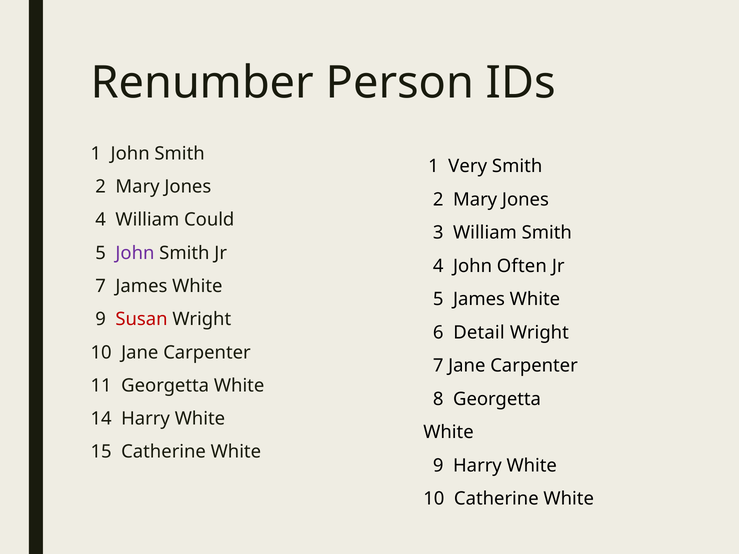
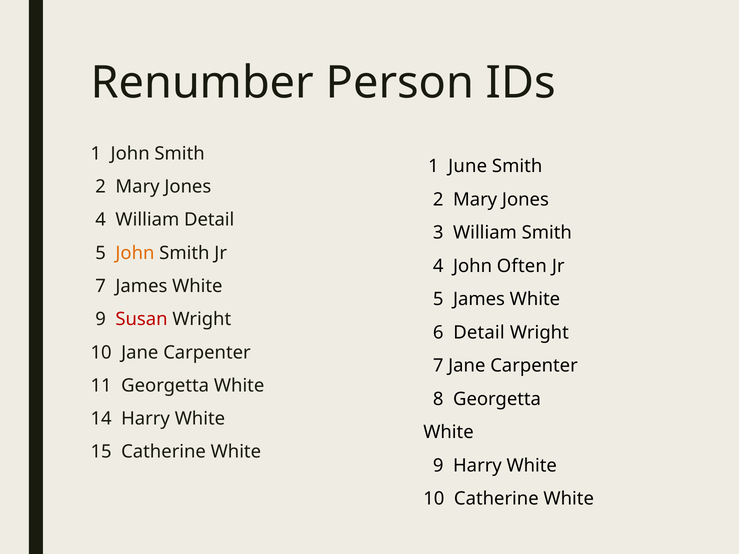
Very: Very -> June
William Could: Could -> Detail
John at (135, 253) colour: purple -> orange
